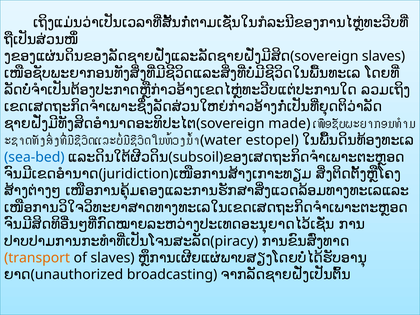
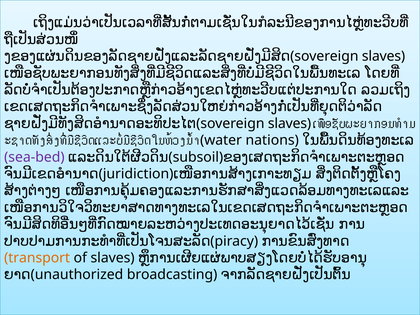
made at (289, 123): made -> slaves
estopel: estopel -> nations
sea-bed colour: blue -> purple
